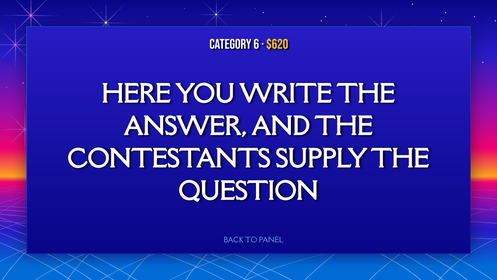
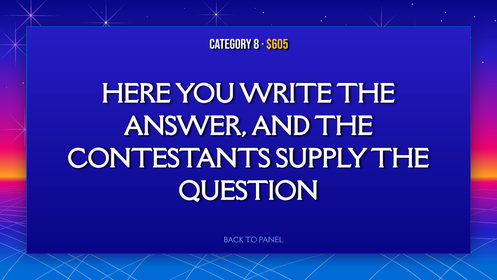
6: 6 -> 8
$620: $620 -> $605
